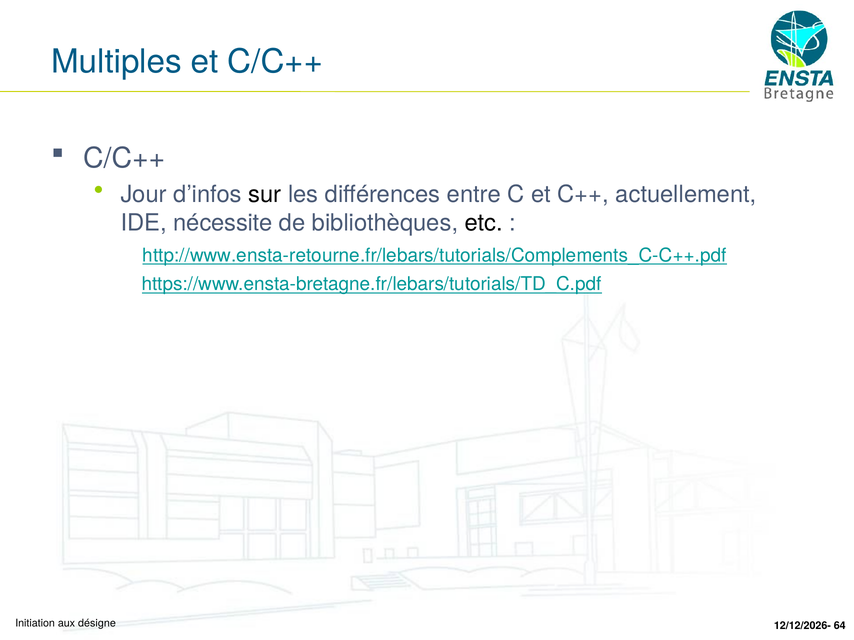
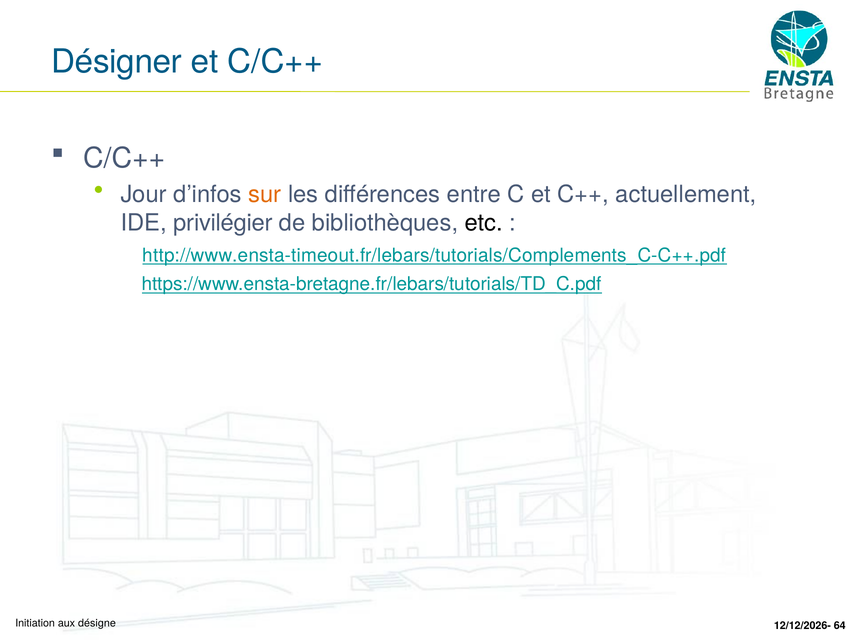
Multiples: Multiples -> Désigner
sur colour: black -> orange
nécessite: nécessite -> privilégier
http://www.ensta-retourne.fr/lebars/tutorials/Complements_C-C++.pdf: http://www.ensta-retourne.fr/lebars/tutorials/Complements_C-C++.pdf -> http://www.ensta-timeout.fr/lebars/tutorials/Complements_C-C++.pdf
